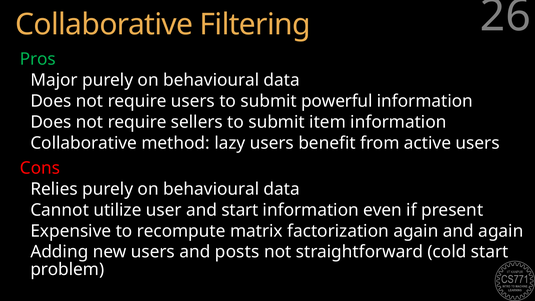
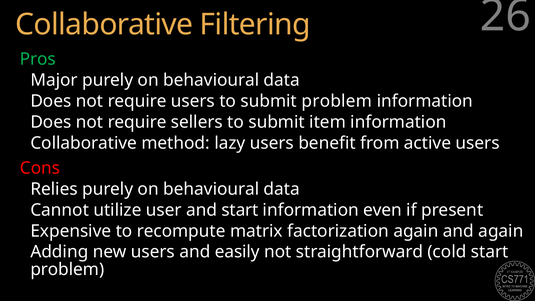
submit powerful: powerful -> problem
posts: posts -> easily
